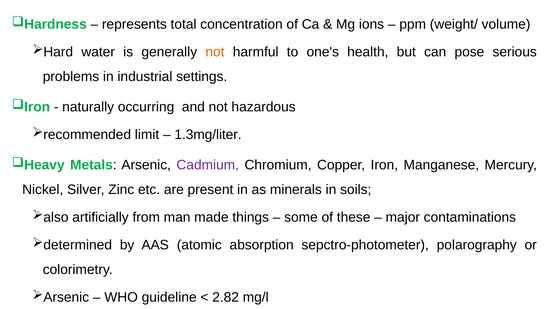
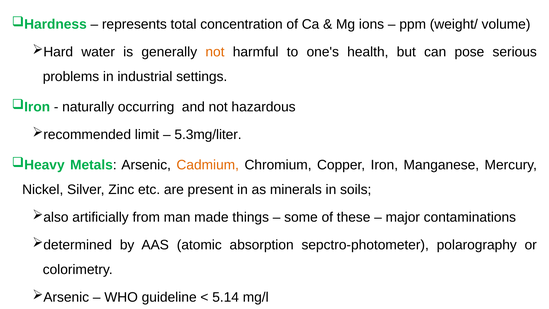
1.3mg/liter: 1.3mg/liter -> 5.3mg/liter
Cadmium colour: purple -> orange
2.82: 2.82 -> 5.14
